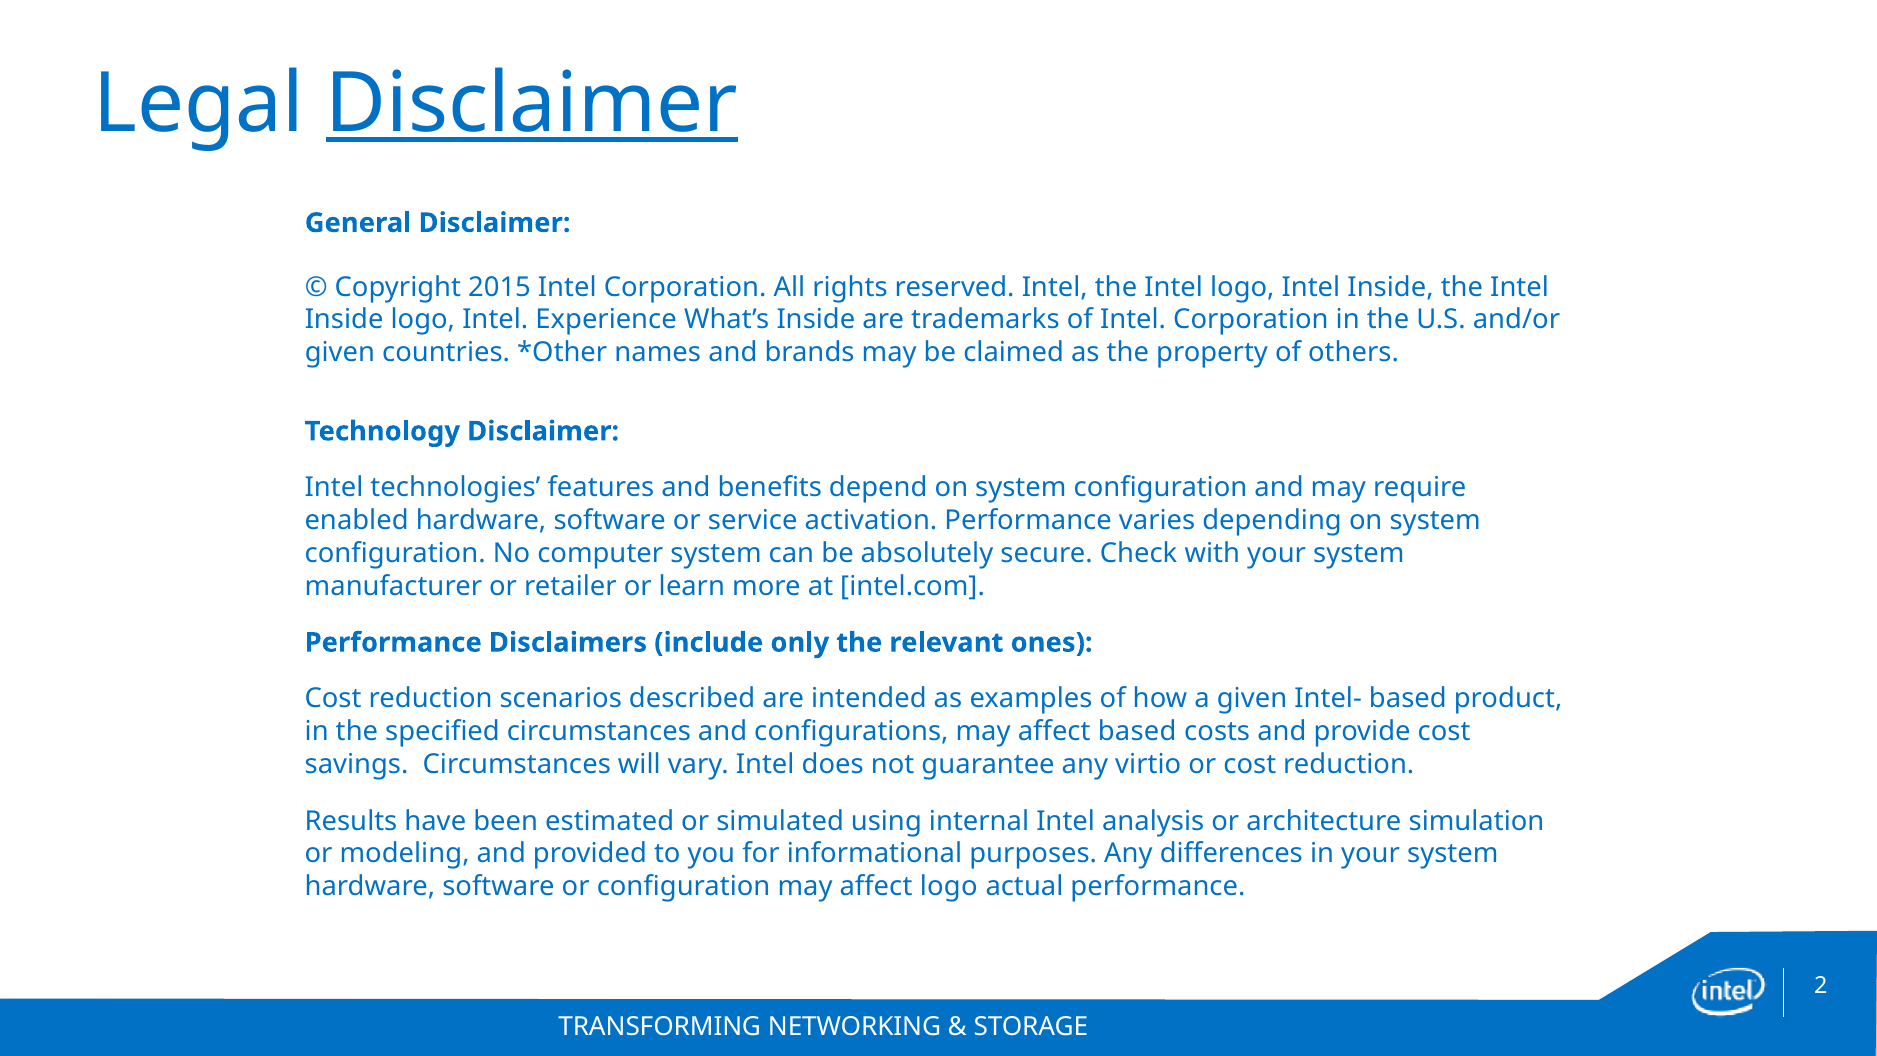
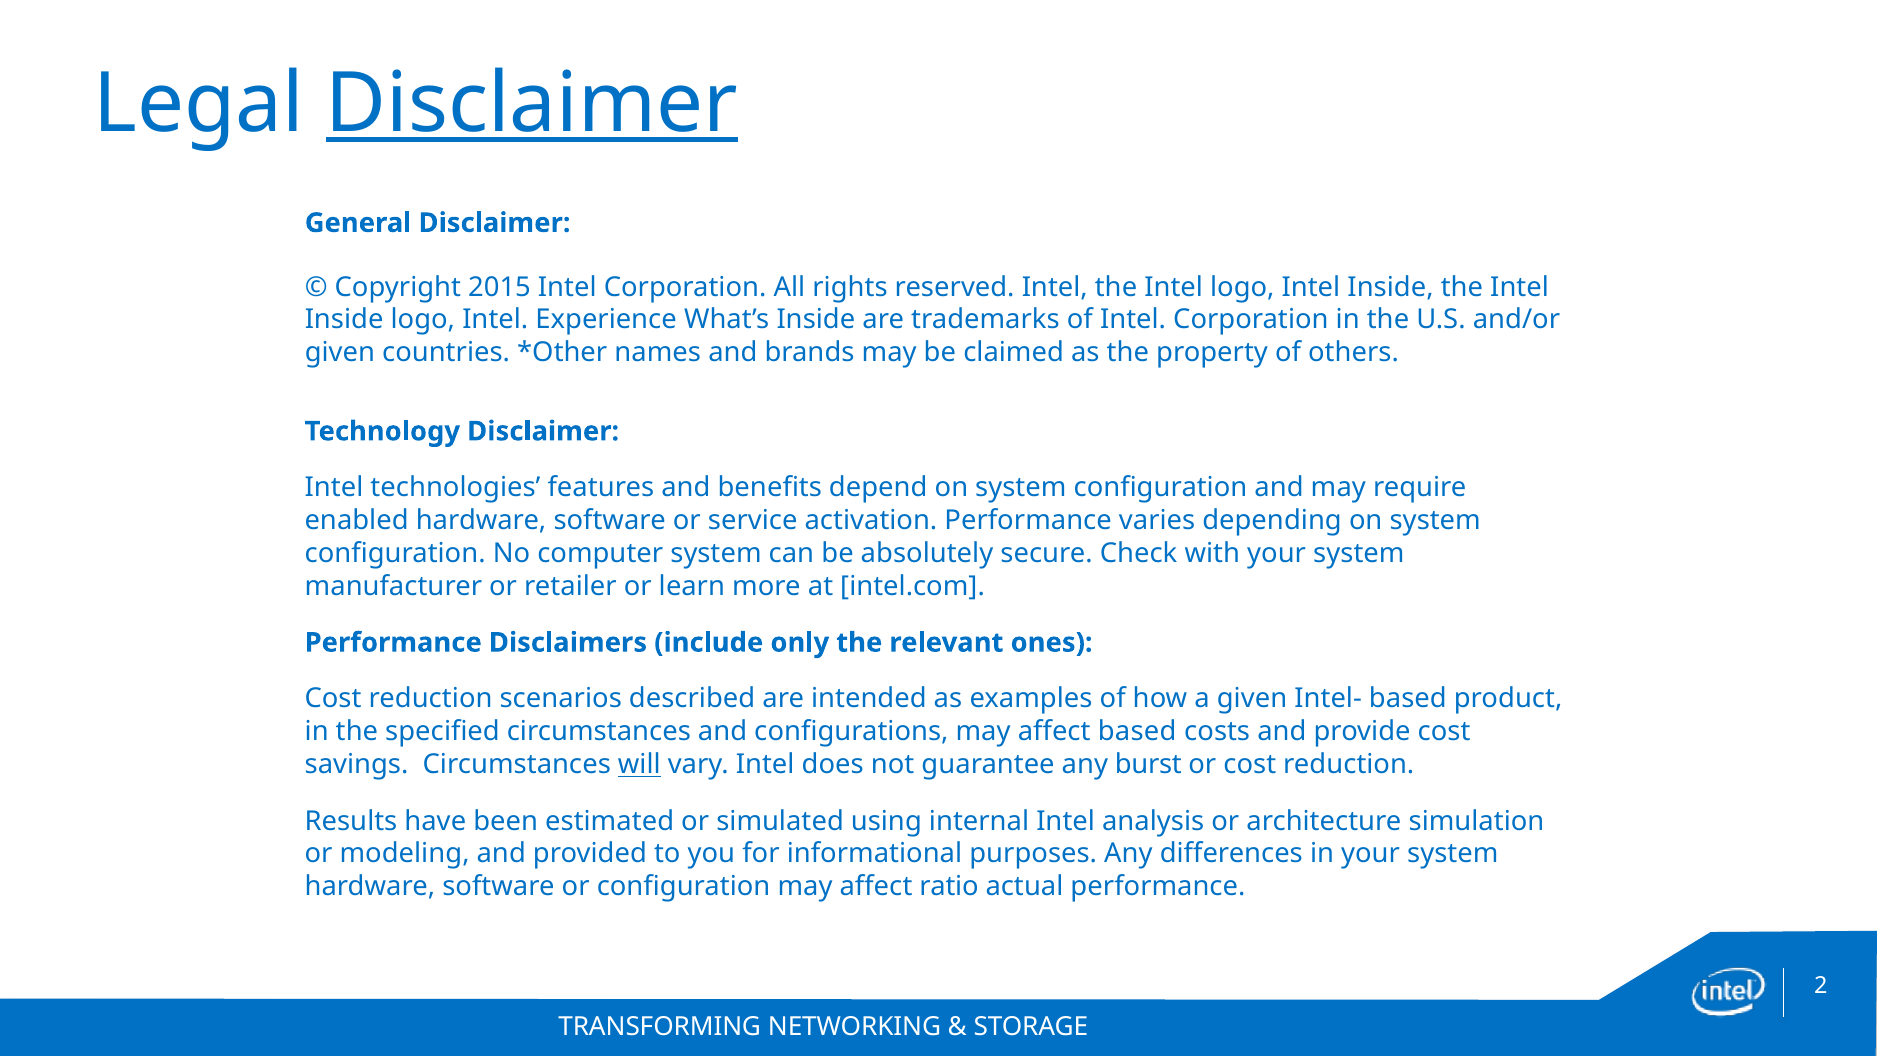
will underline: none -> present
virtio: virtio -> burst
affect logo: logo -> ratio
